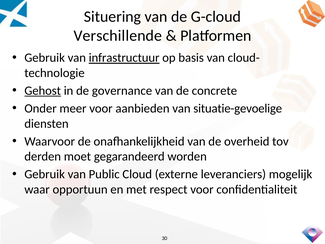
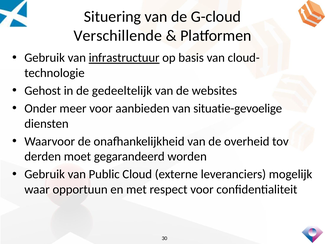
Gehost underline: present -> none
governance: governance -> gedeeltelijk
concrete: concrete -> websites
